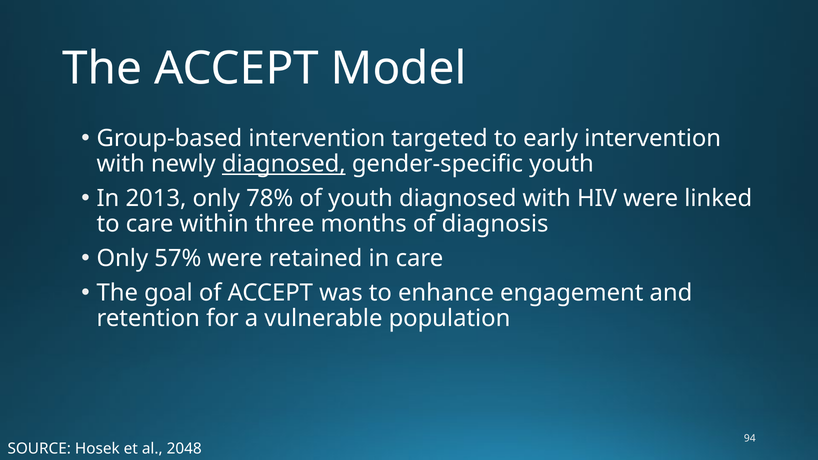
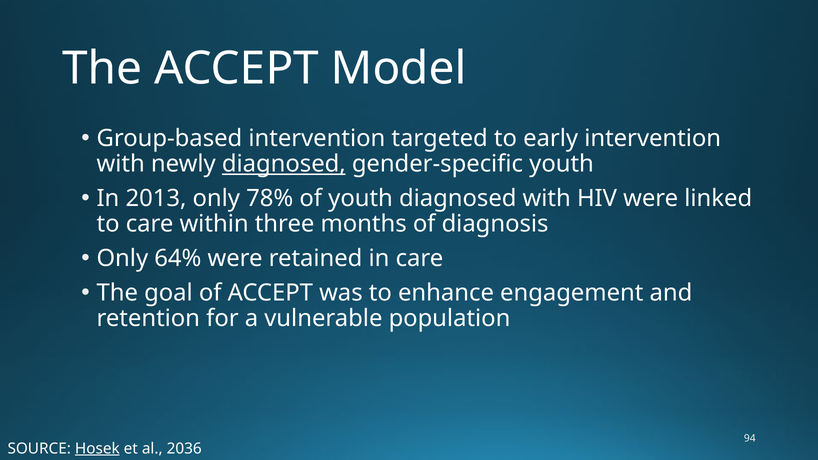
57%: 57% -> 64%
Hosek underline: none -> present
2048: 2048 -> 2036
